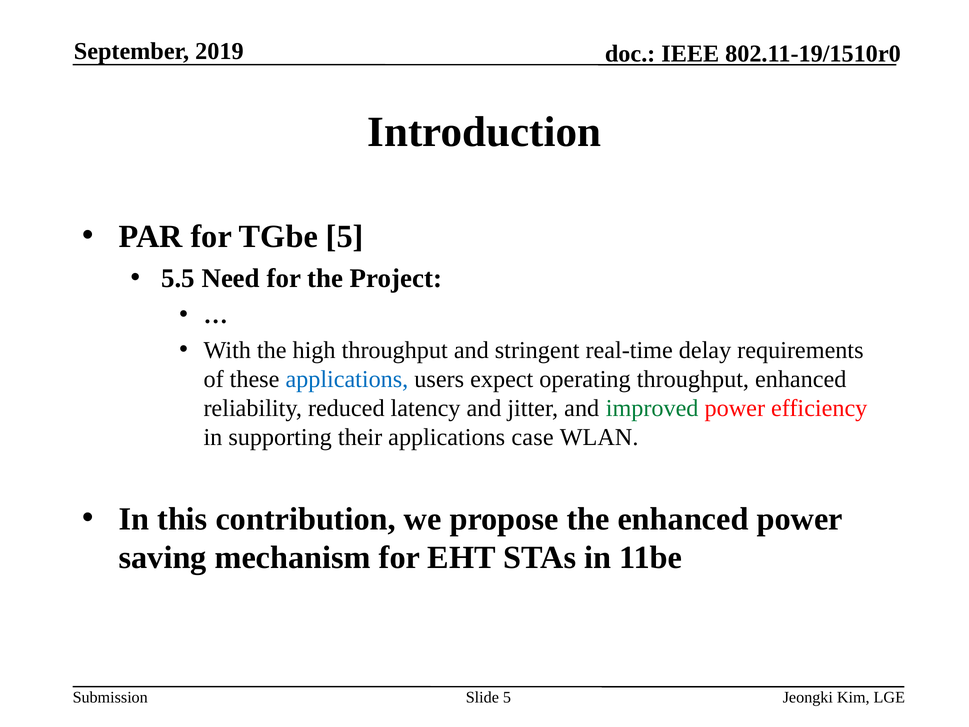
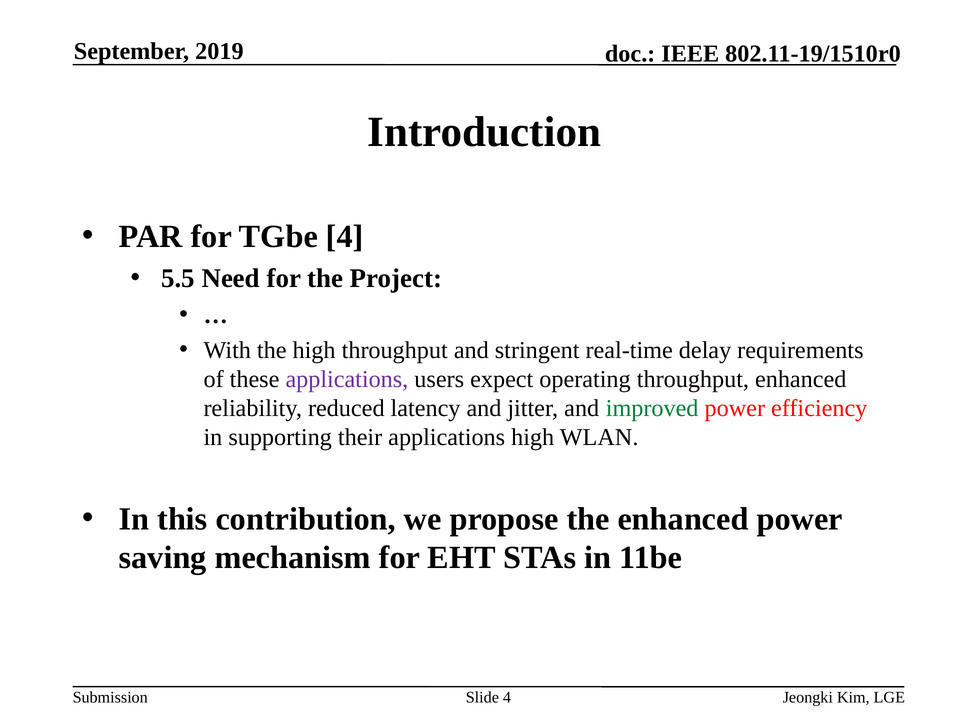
TGbe 5: 5 -> 4
applications at (347, 379) colour: blue -> purple
applications case: case -> high
Slide 5: 5 -> 4
